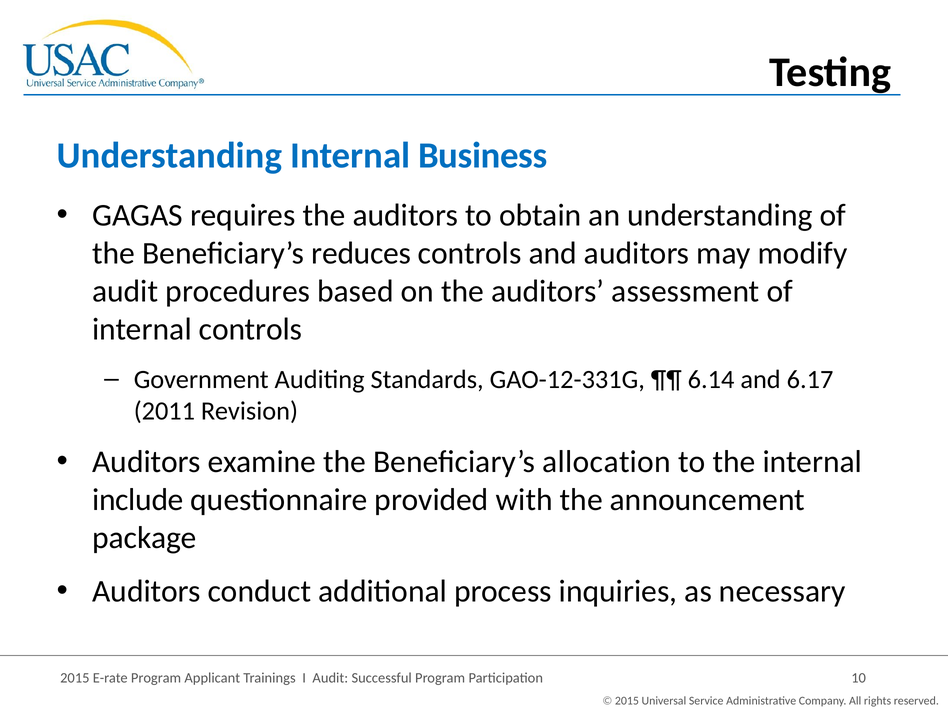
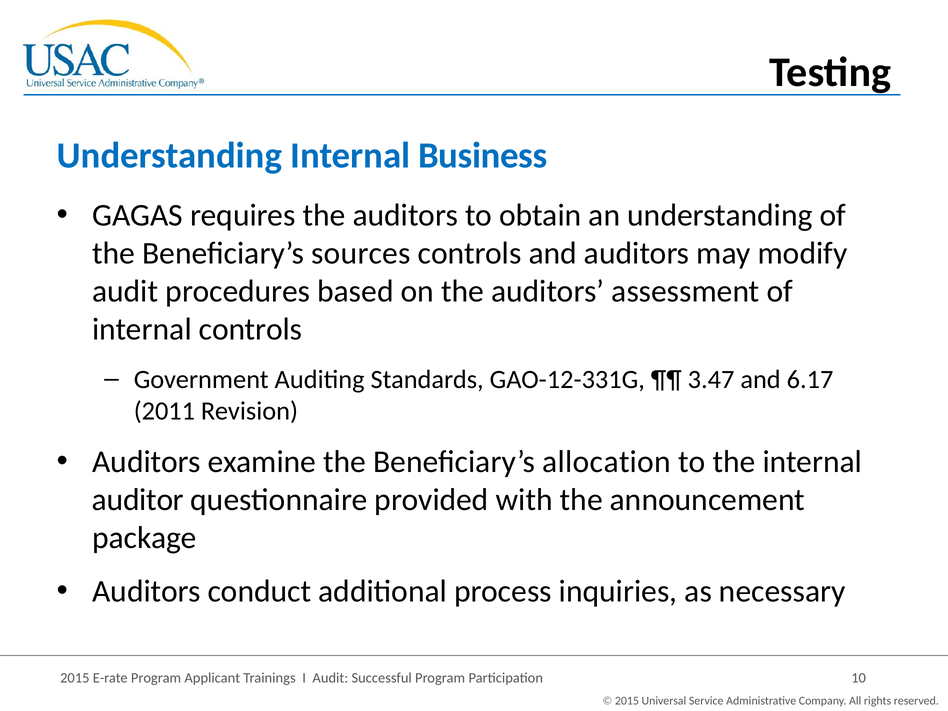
reduces: reduces -> sources
6.14: 6.14 -> 3.47
include: include -> auditor
